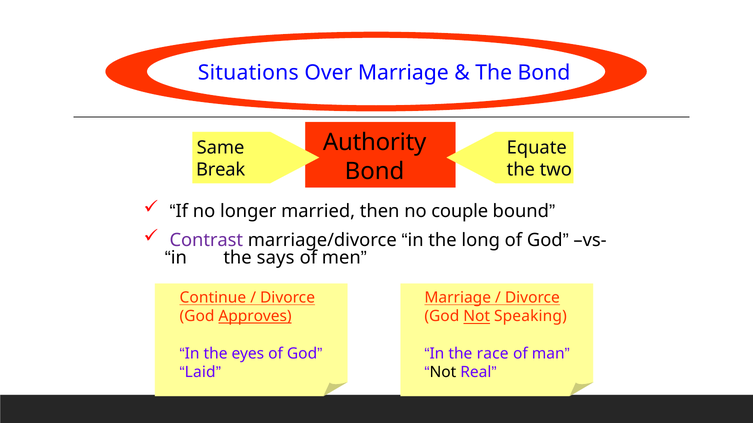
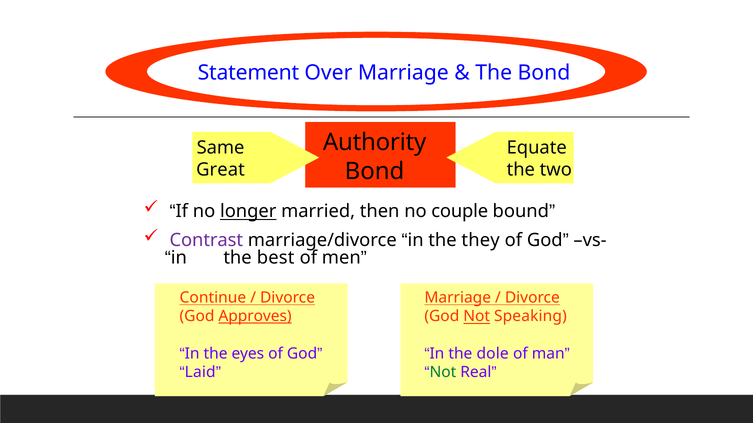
Situations: Situations -> Statement
Break: Break -> Great
longer underline: none -> present
long: long -> they
says: says -> best
race: race -> dole
Not at (443, 373) colour: black -> green
